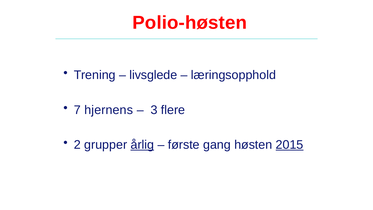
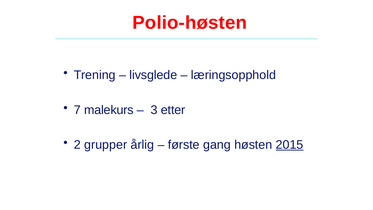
hjernens: hjernens -> malekurs
flere: flere -> etter
årlig underline: present -> none
